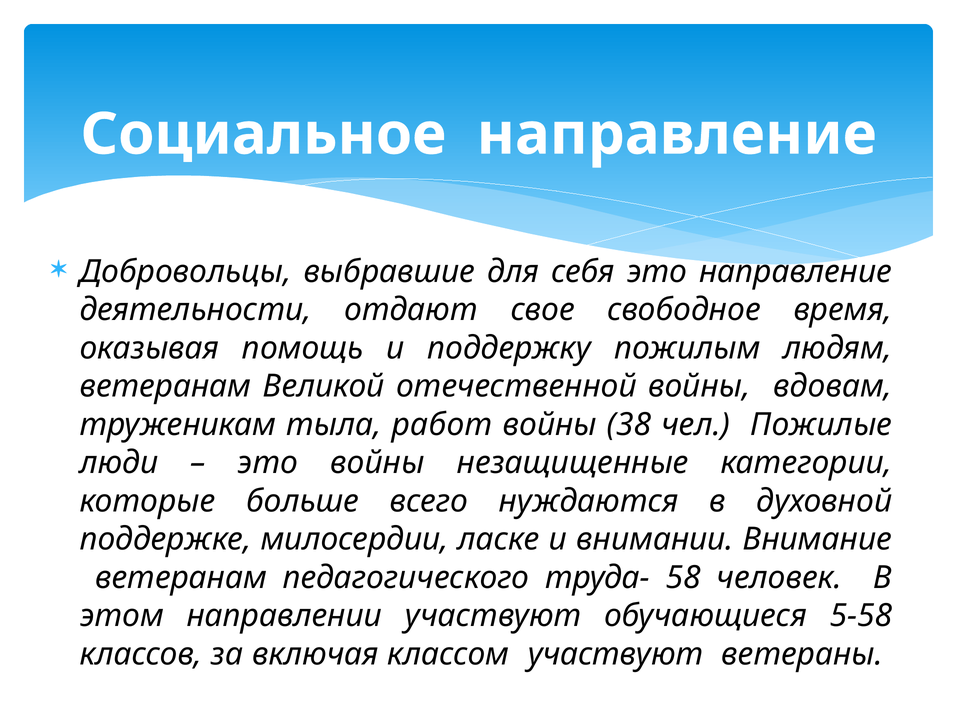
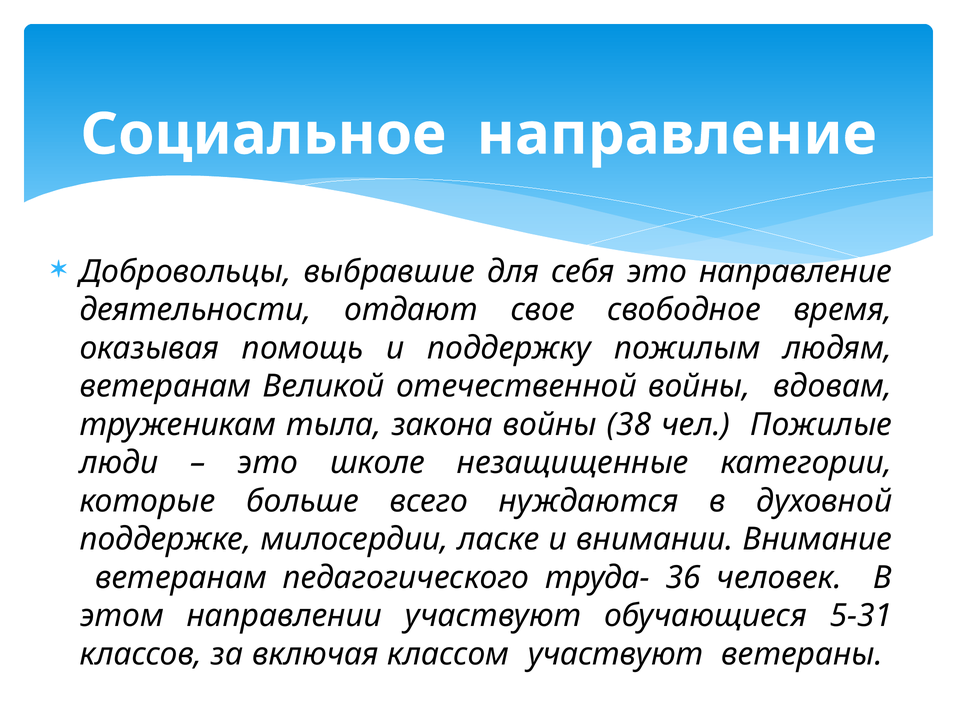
работ: работ -> закона
это войны: войны -> школе
58: 58 -> 36
5-58: 5-58 -> 5-31
